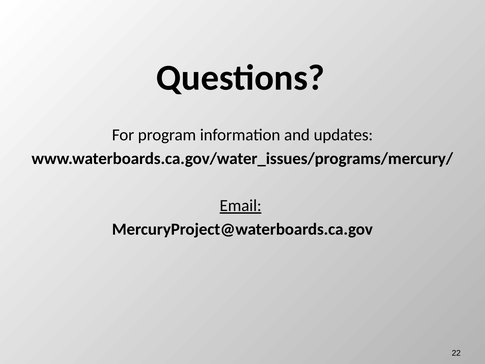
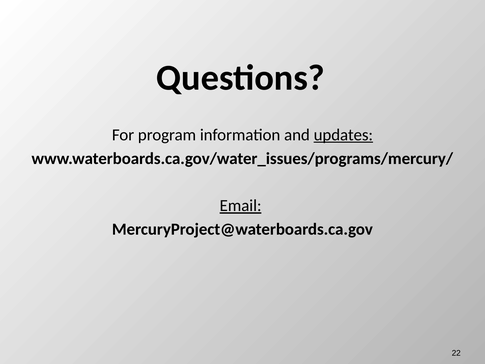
updates underline: none -> present
